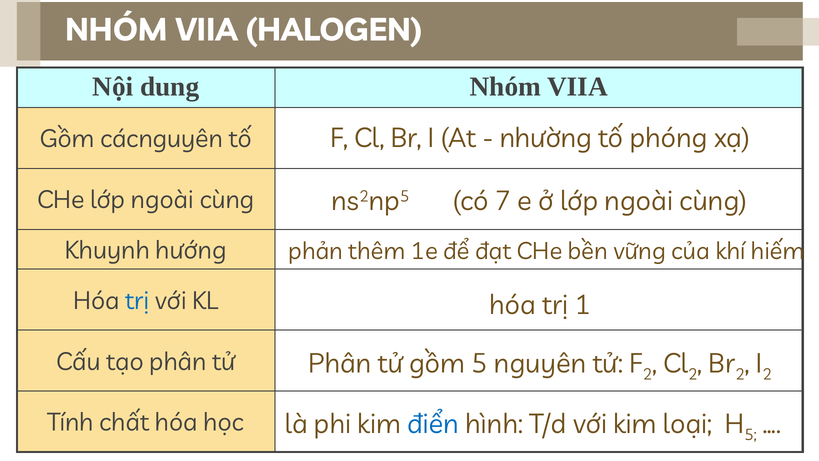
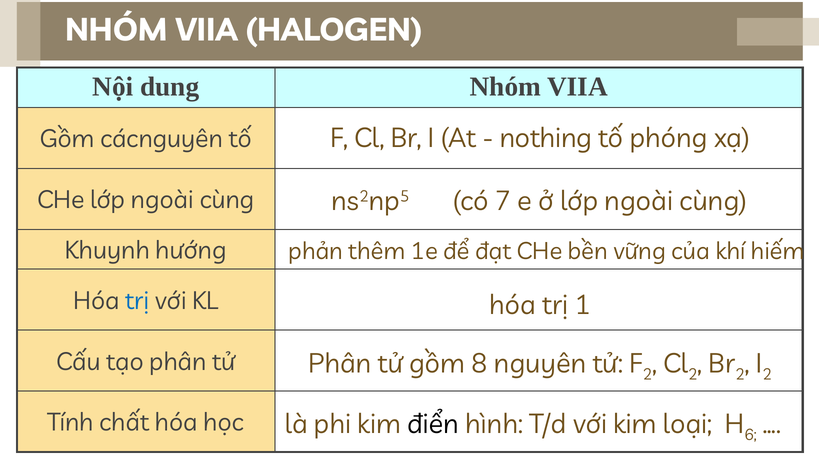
nhường: nhường -> nothing
gồm 5: 5 -> 8
điển colour: blue -> black
5 at (750, 435): 5 -> 6
